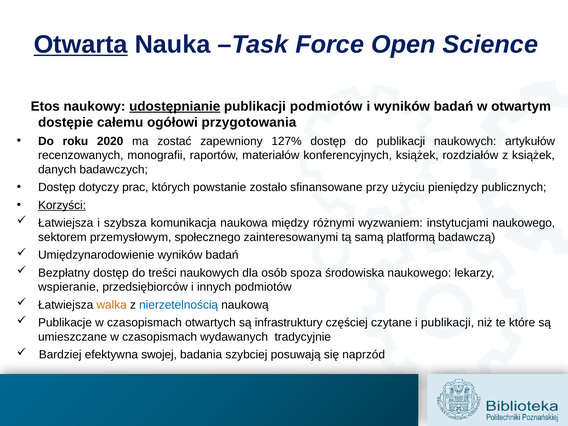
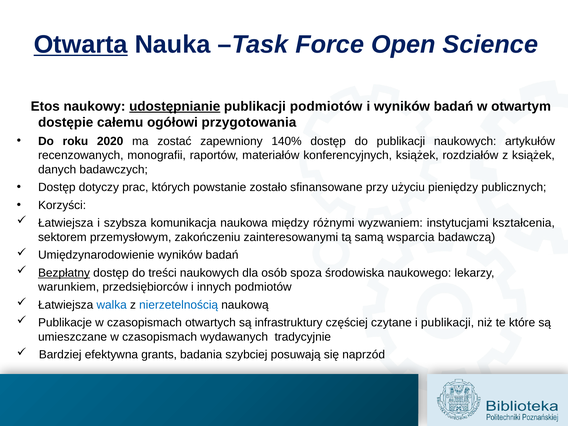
127%: 127% -> 140%
Korzyści underline: present -> none
instytucjami naukowego: naukowego -> kształcenia
społecznego: społecznego -> zakończeniu
platformą: platformą -> wsparcia
Bezpłatny underline: none -> present
wspieranie: wspieranie -> warunkiem
walka colour: orange -> blue
swojej: swojej -> grants
